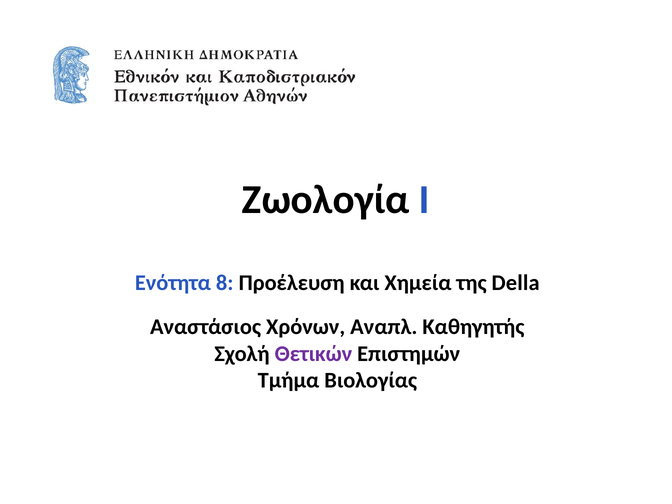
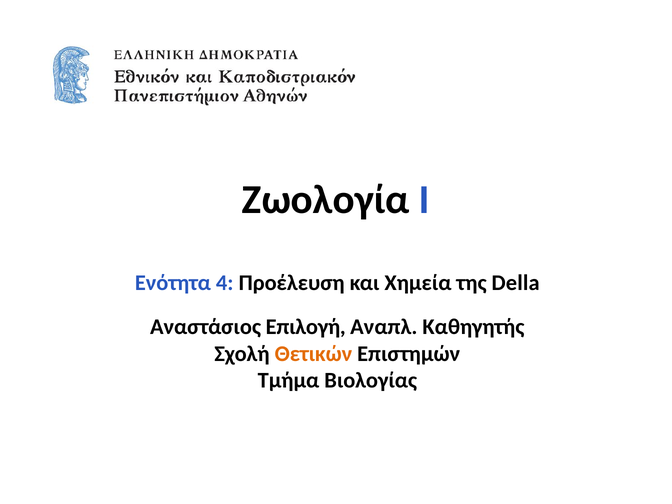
8: 8 -> 4
Χρόνων: Χρόνων -> Επιλογή
Θετικών colour: purple -> orange
